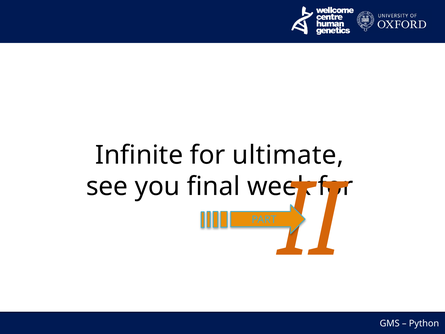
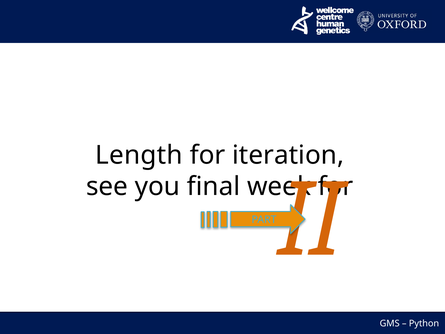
Infinite: Infinite -> Length
ultimate: ultimate -> iteration
